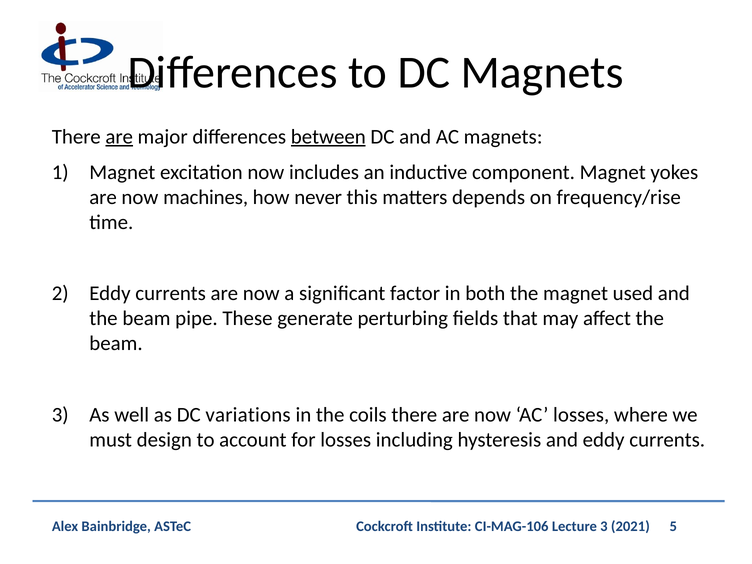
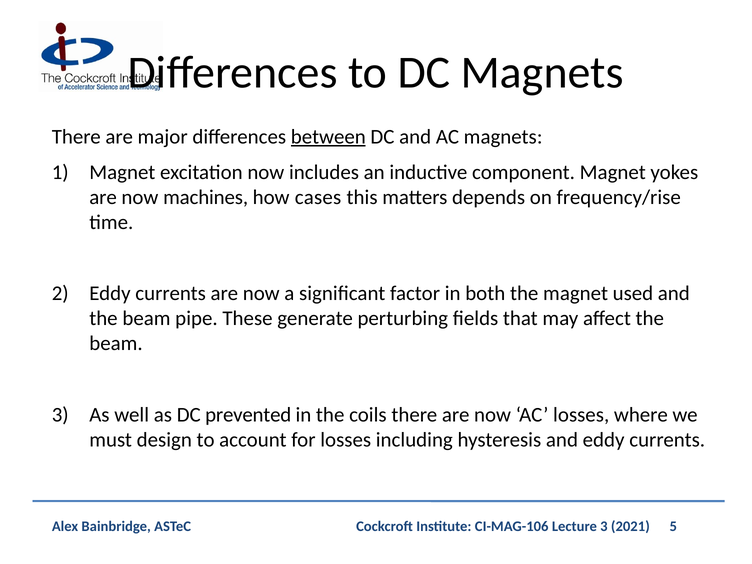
are at (119, 137) underline: present -> none
never: never -> cases
variations: variations -> prevented
